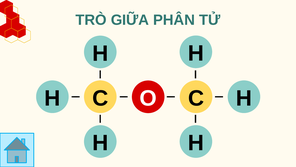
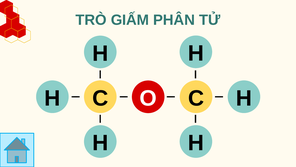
GIỮA: GIỮA -> GIẤM
